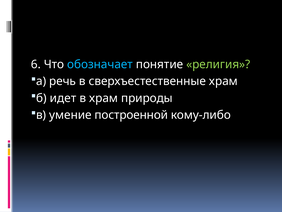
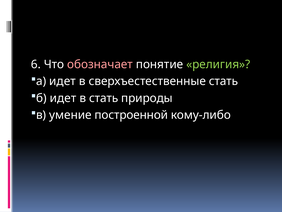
обозначает colour: light blue -> pink
а речь: речь -> идет
сверхъестественные храм: храм -> стать
в храм: храм -> стать
